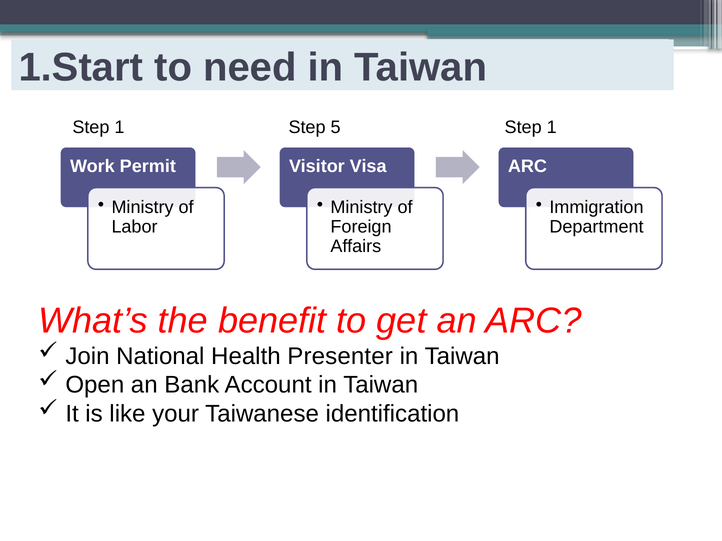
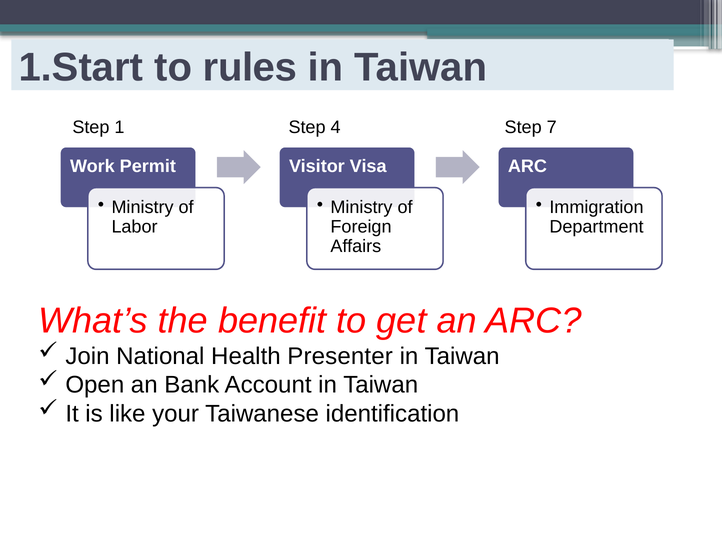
need: need -> rules
5: 5 -> 4
1 at (552, 127): 1 -> 7
